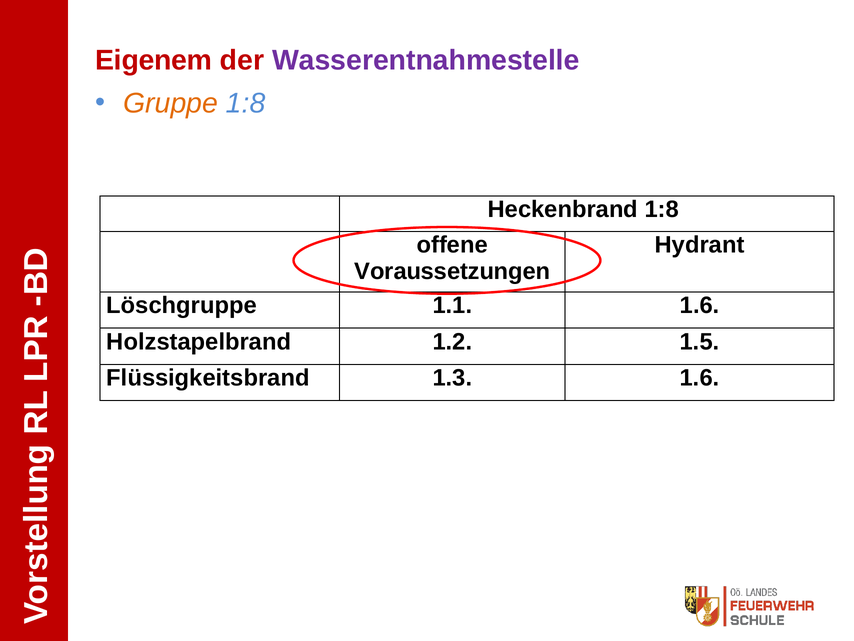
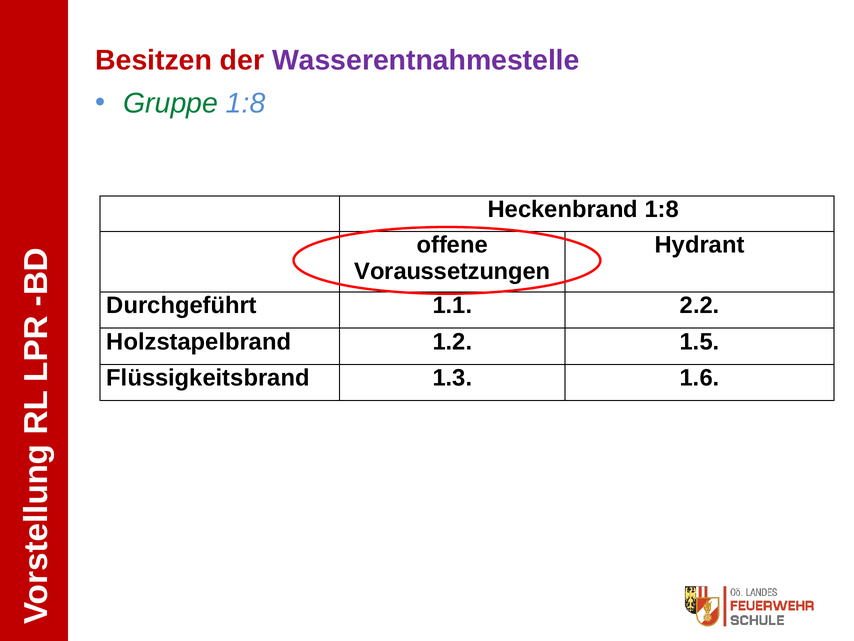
Eigenem: Eigenem -> Besitzen
Gruppe colour: orange -> green
Löschgruppe: Löschgruppe -> Durchgeführt
1.1 1.6: 1.6 -> 2.2
